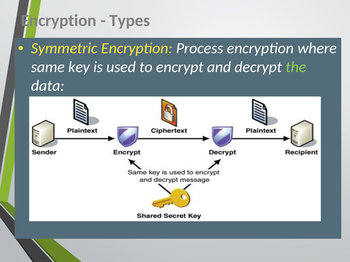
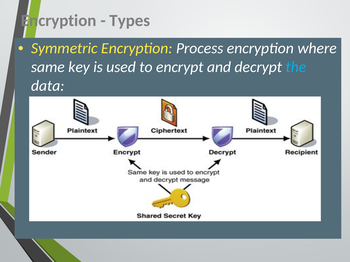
the colour: light green -> light blue
